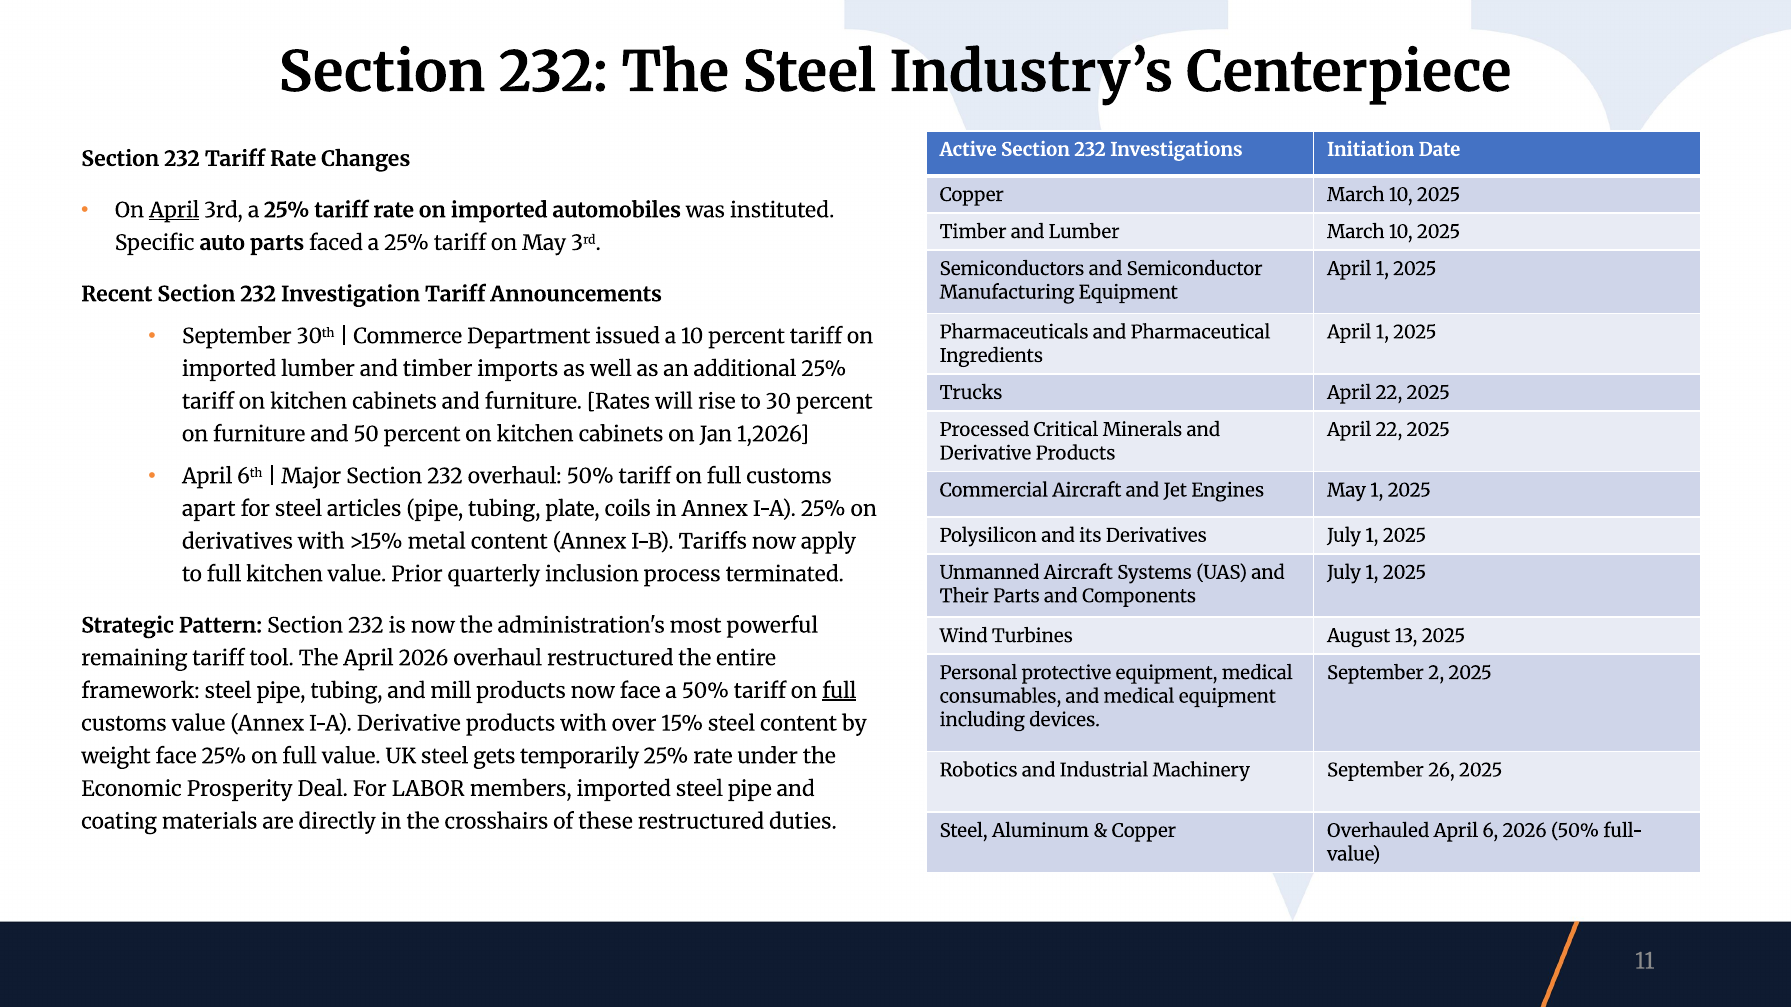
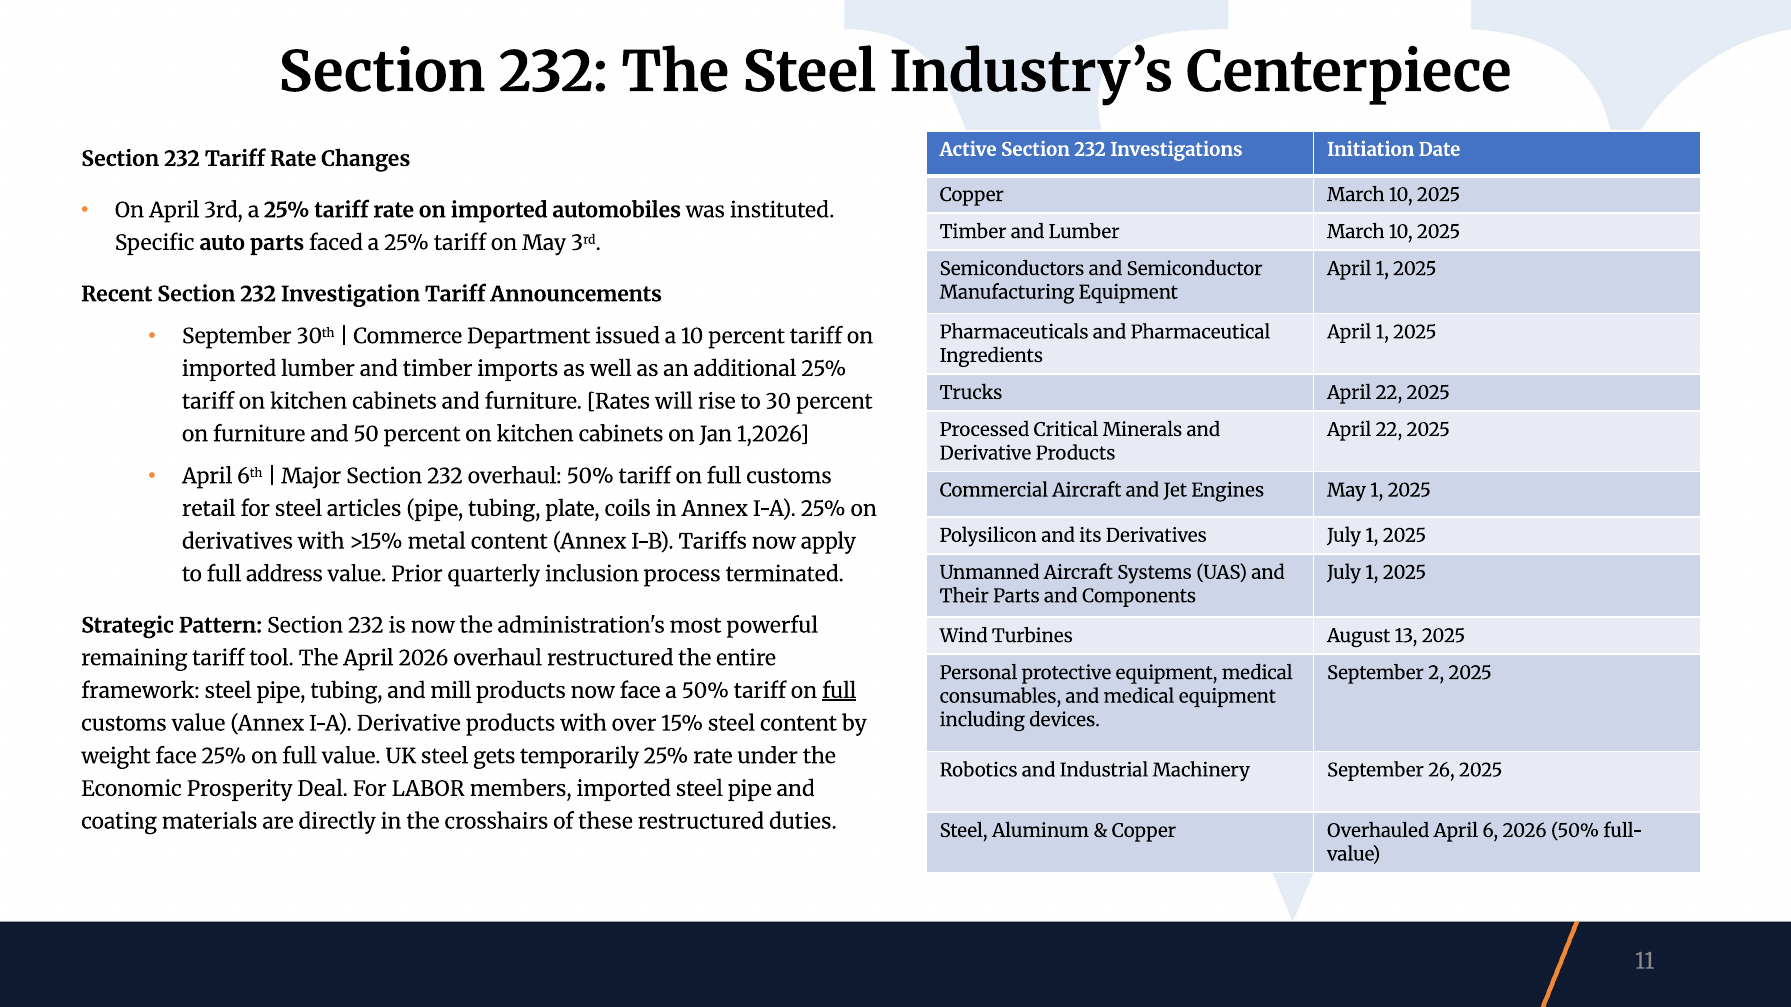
April at (174, 210) underline: present -> none
apart: apart -> retail
full kitchen: kitchen -> address
